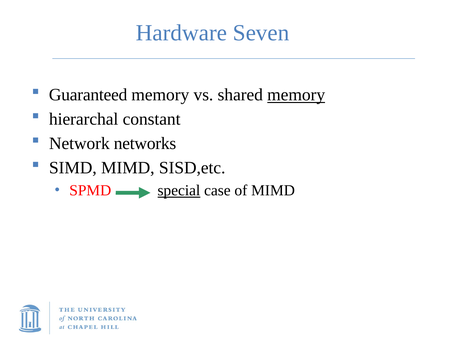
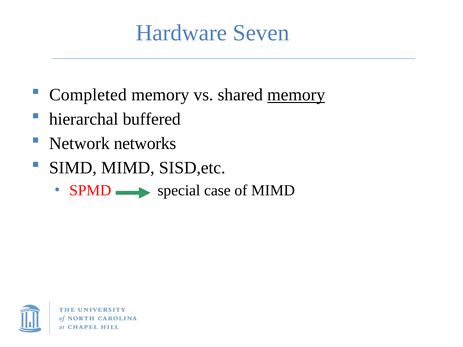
Guaranteed: Guaranteed -> Completed
constant: constant -> buffered
special underline: present -> none
